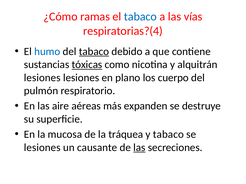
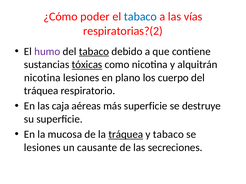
ramas: ramas -> poder
respiratorias?(4: respiratorias?(4 -> respiratorias?(2
humo colour: blue -> purple
lesiones at (42, 78): lesiones -> nicotina
pulmón at (41, 91): pulmón -> tráquea
aire: aire -> caja
más expanden: expanden -> superficie
tráquea at (126, 135) underline: none -> present
las at (139, 148) underline: present -> none
